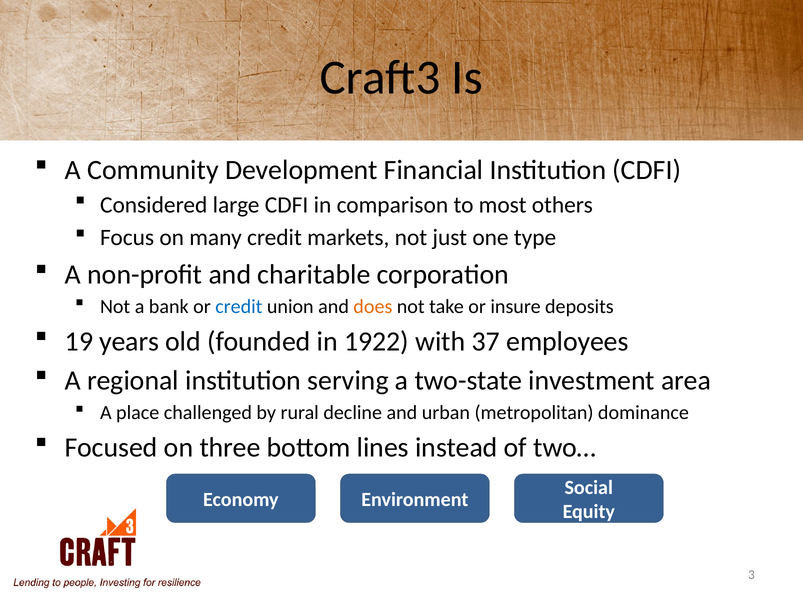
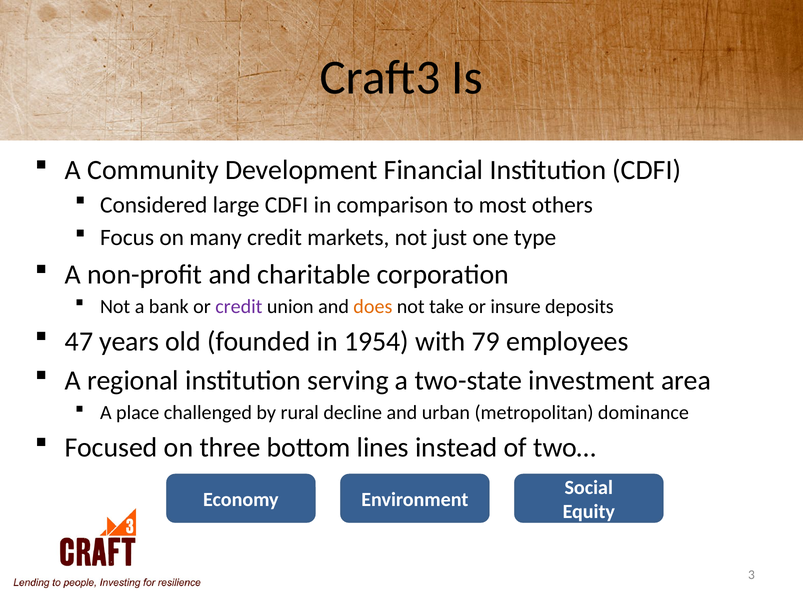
credit at (239, 307) colour: blue -> purple
19: 19 -> 47
1922: 1922 -> 1954
37: 37 -> 79
